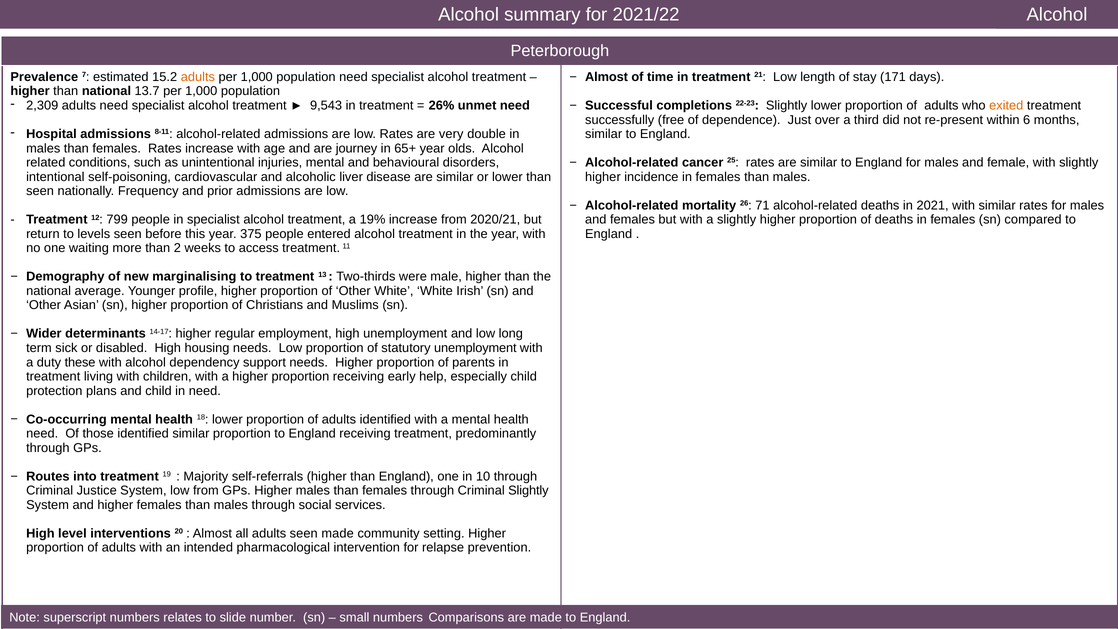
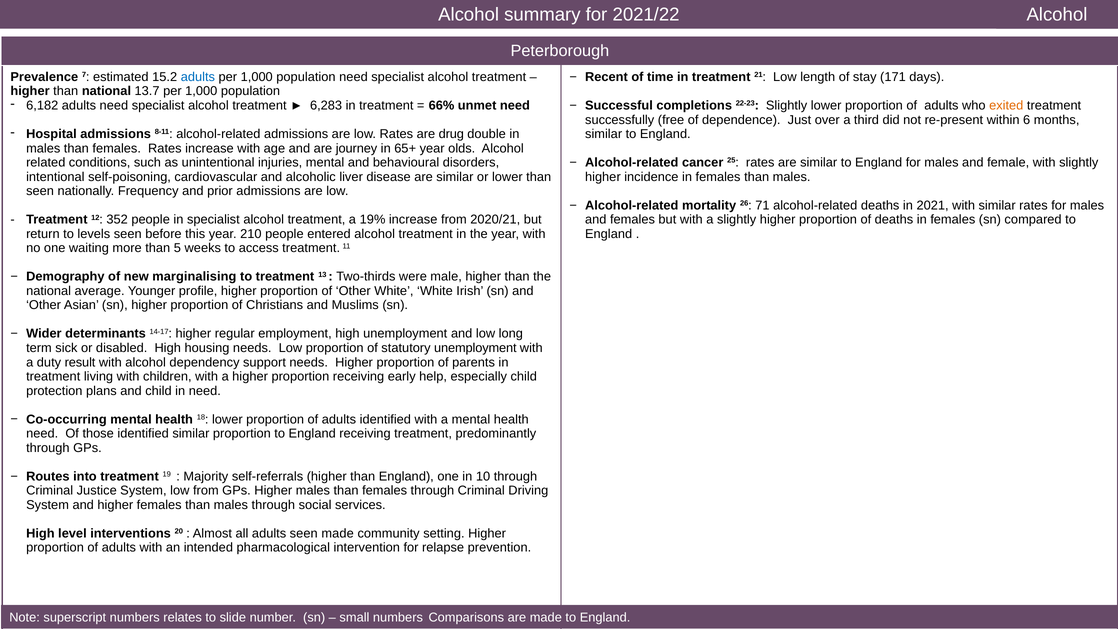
Almost at (606, 77): Almost -> Recent
adults at (198, 77) colour: orange -> blue
2,309: 2,309 -> 6,182
9,543: 9,543 -> 6,283
26%: 26% -> 66%
very: very -> drug
799: 799 -> 352
375: 375 -> 210
2: 2 -> 5
these: these -> result
Criminal Slightly: Slightly -> Driving
